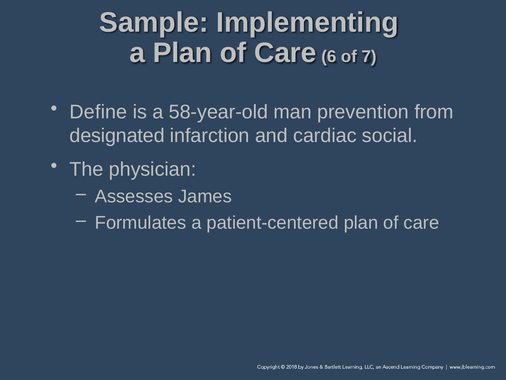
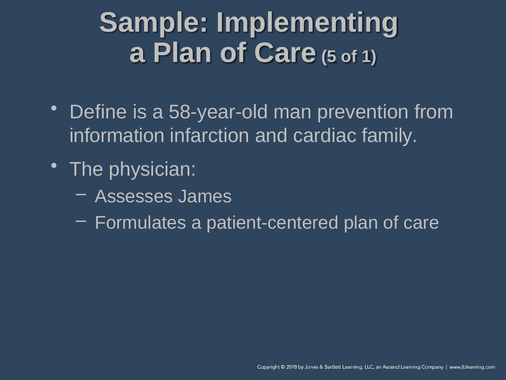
6: 6 -> 5
7: 7 -> 1
designated: designated -> information
social: social -> family
